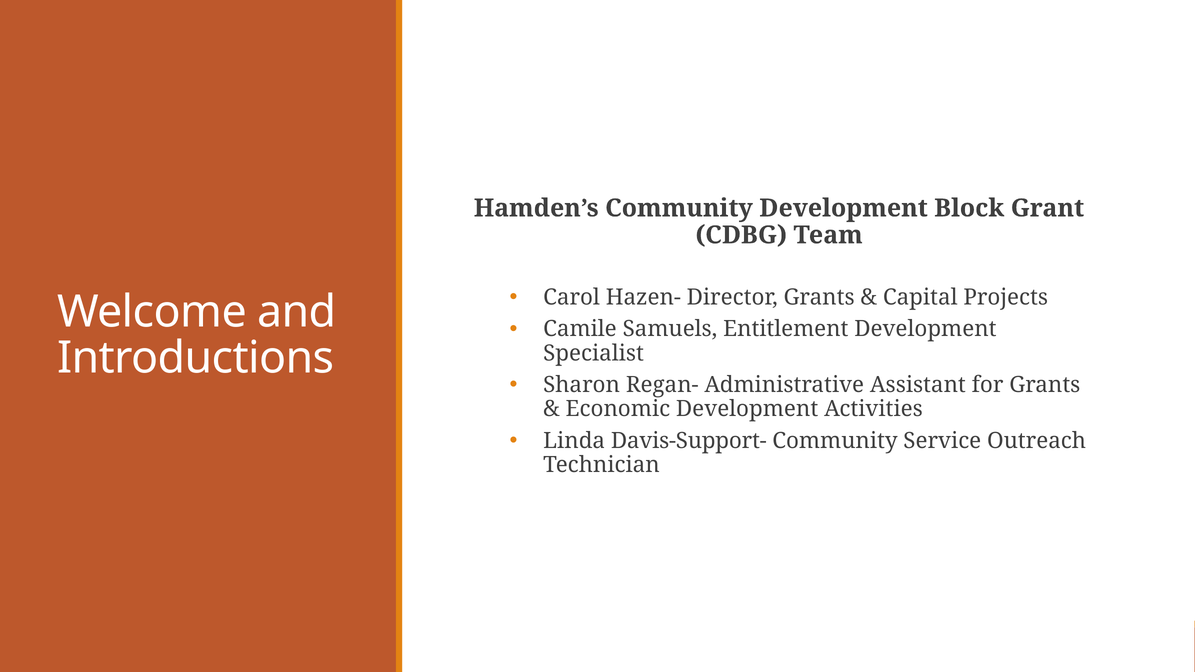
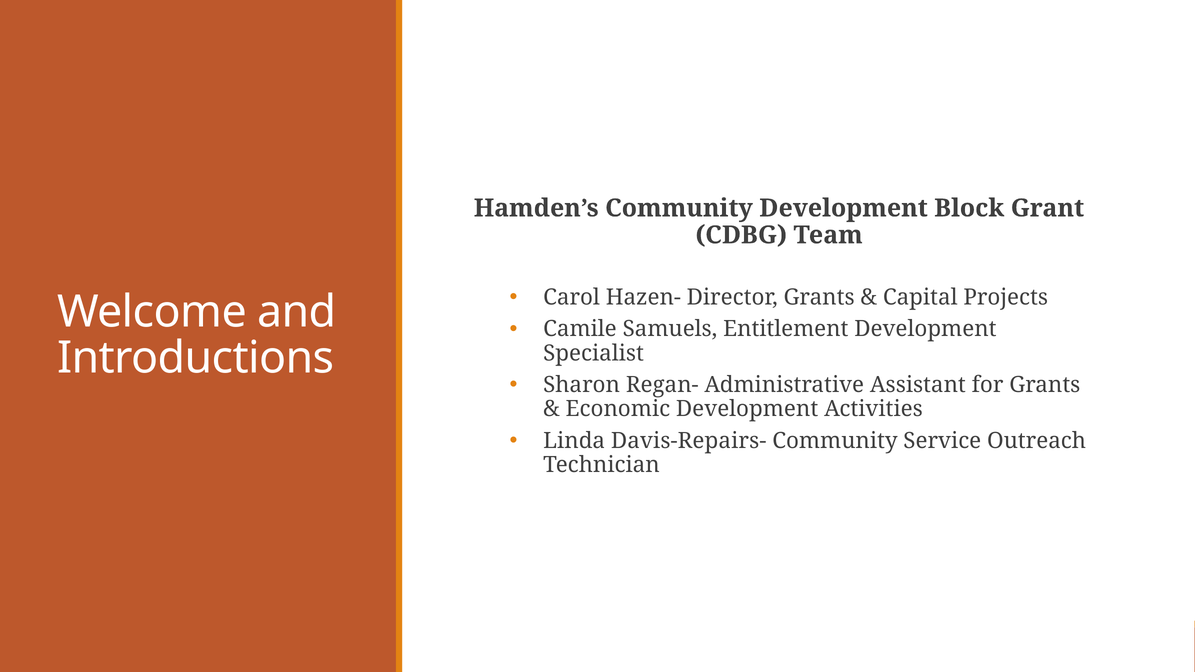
Davis-Support-: Davis-Support- -> Davis-Repairs-
